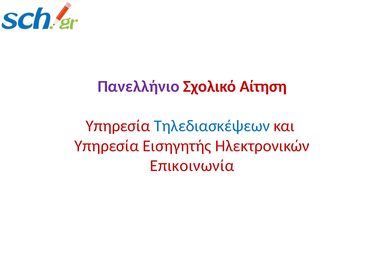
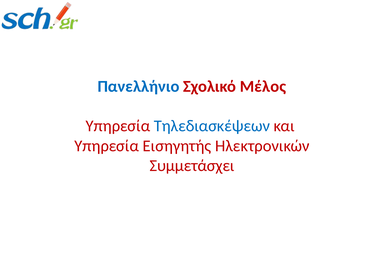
Πανελλήνιο colour: purple -> blue
Αίτηση: Αίτηση -> Μέλος
Επικοινωνία: Επικοινωνία -> Συμμετάσχει
